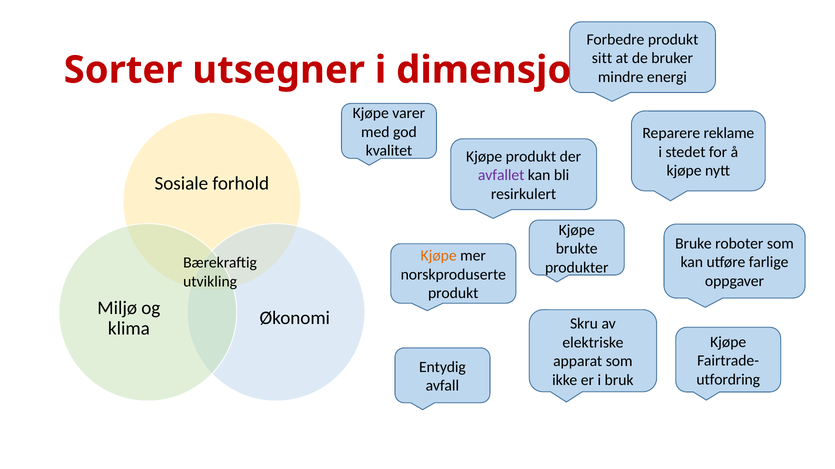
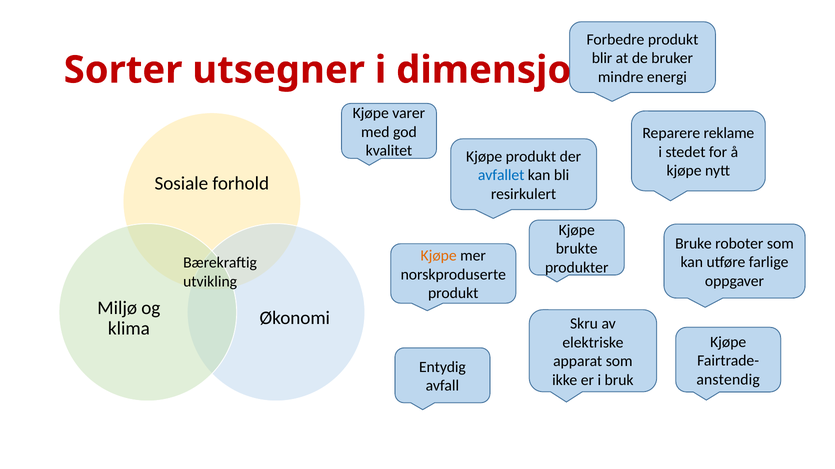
sitt: sitt -> blir
avfallet colour: purple -> blue
utfordring: utfordring -> anstendig
